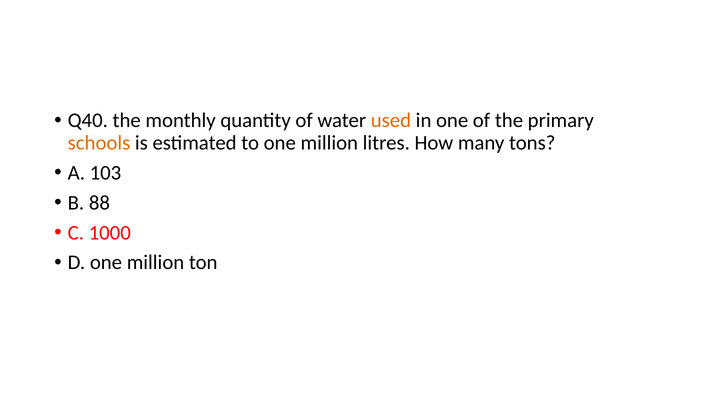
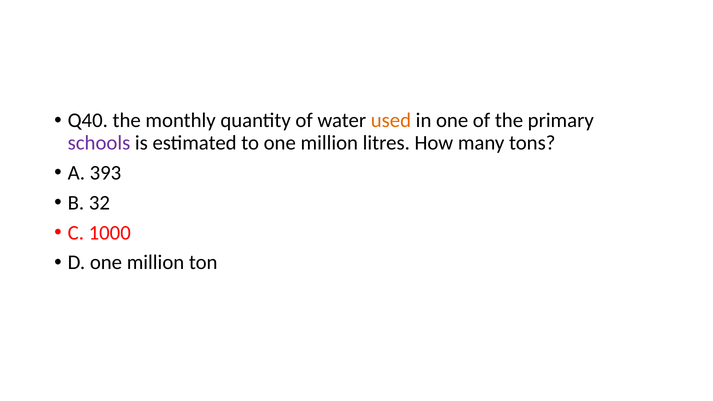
schools colour: orange -> purple
103: 103 -> 393
88: 88 -> 32
